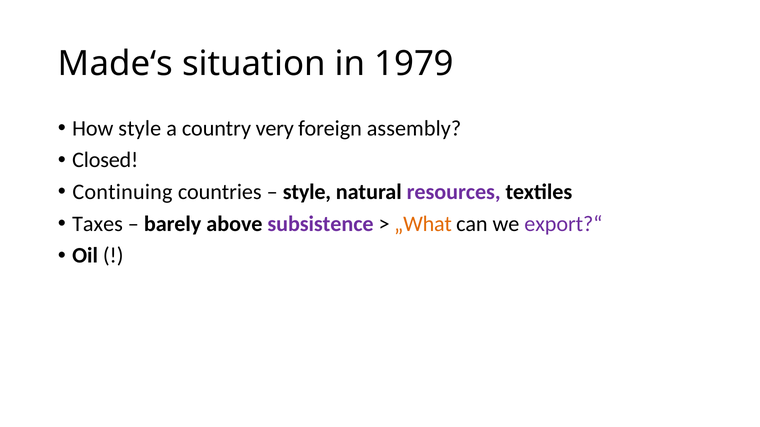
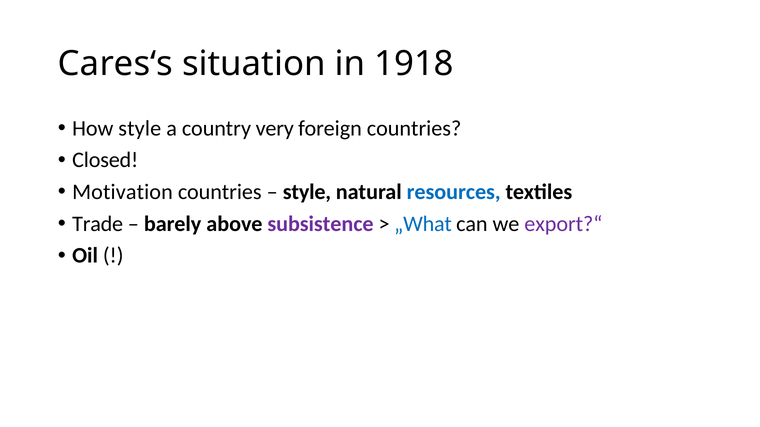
Made‘s: Made‘s -> Cares‘s
1979: 1979 -> 1918
foreign assembly: assembly -> countries
Continuing: Continuing -> Motivation
resources colour: purple -> blue
Taxes: Taxes -> Trade
„What colour: orange -> blue
